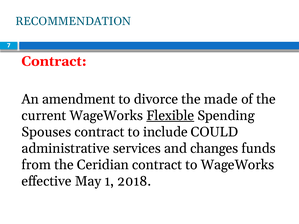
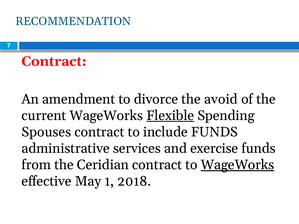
made: made -> avoid
include COULD: COULD -> FUNDS
and changes: changes -> exercise
WageWorks at (237, 165) underline: none -> present
